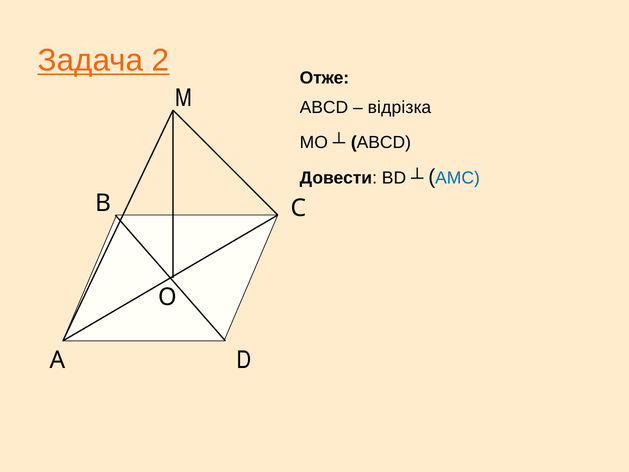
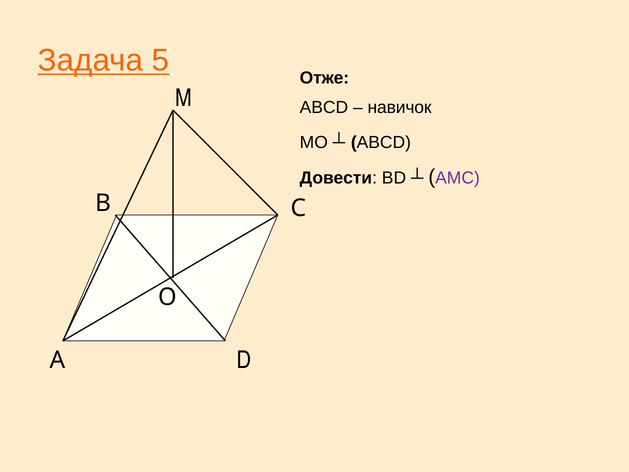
2: 2 -> 5
відрізка: відрізка -> навичок
АМС colour: blue -> purple
